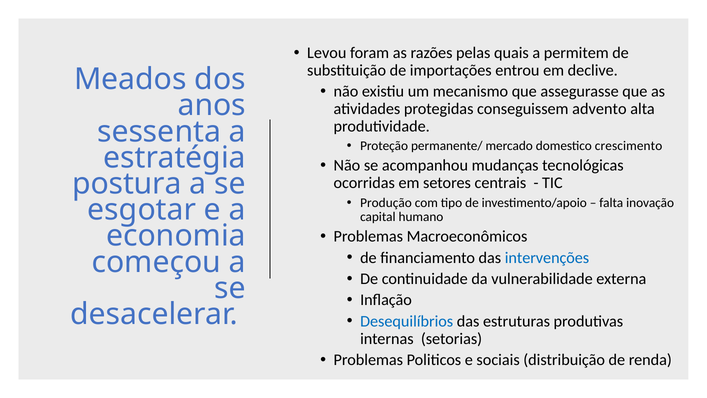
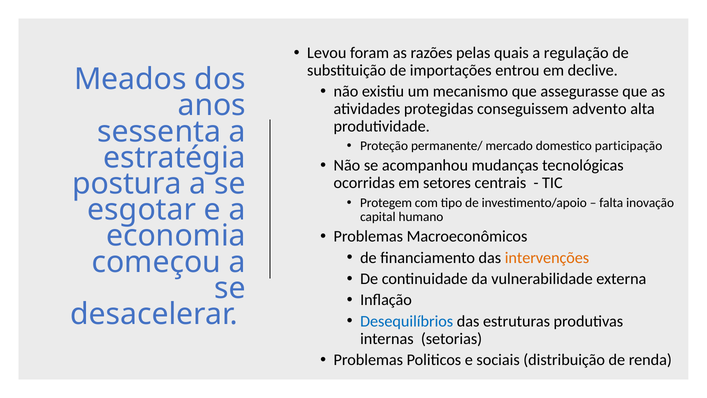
permitem: permitem -> regulação
crescimento: crescimento -> participação
Produção: Produção -> Protegem
intervenções colour: blue -> orange
